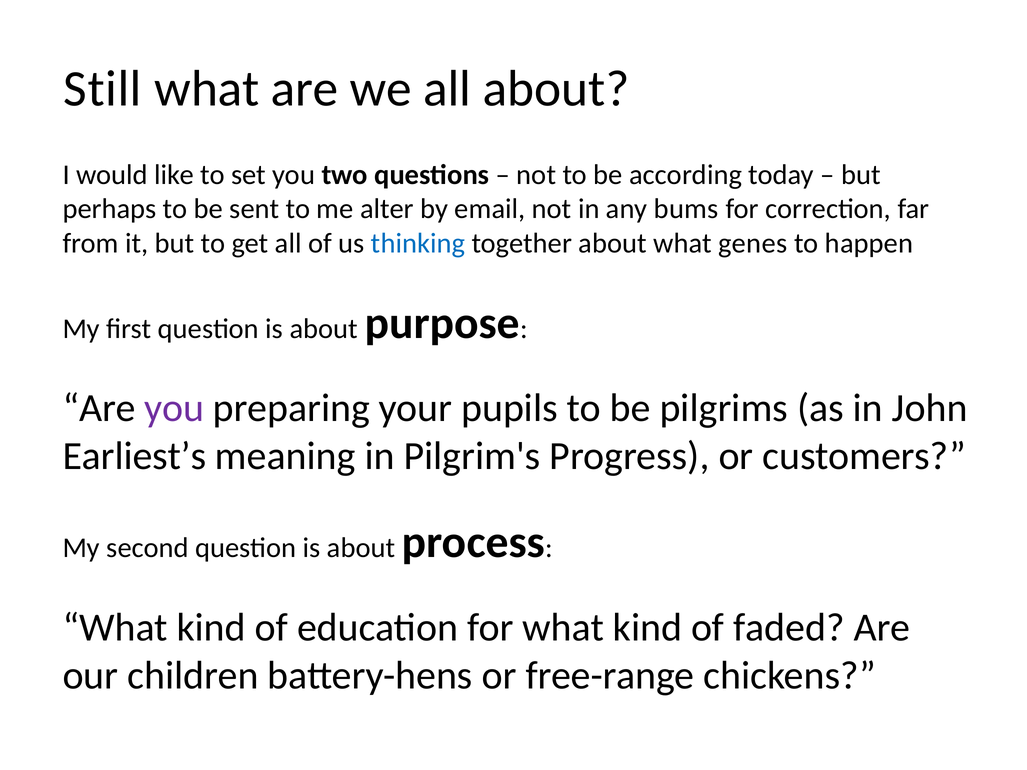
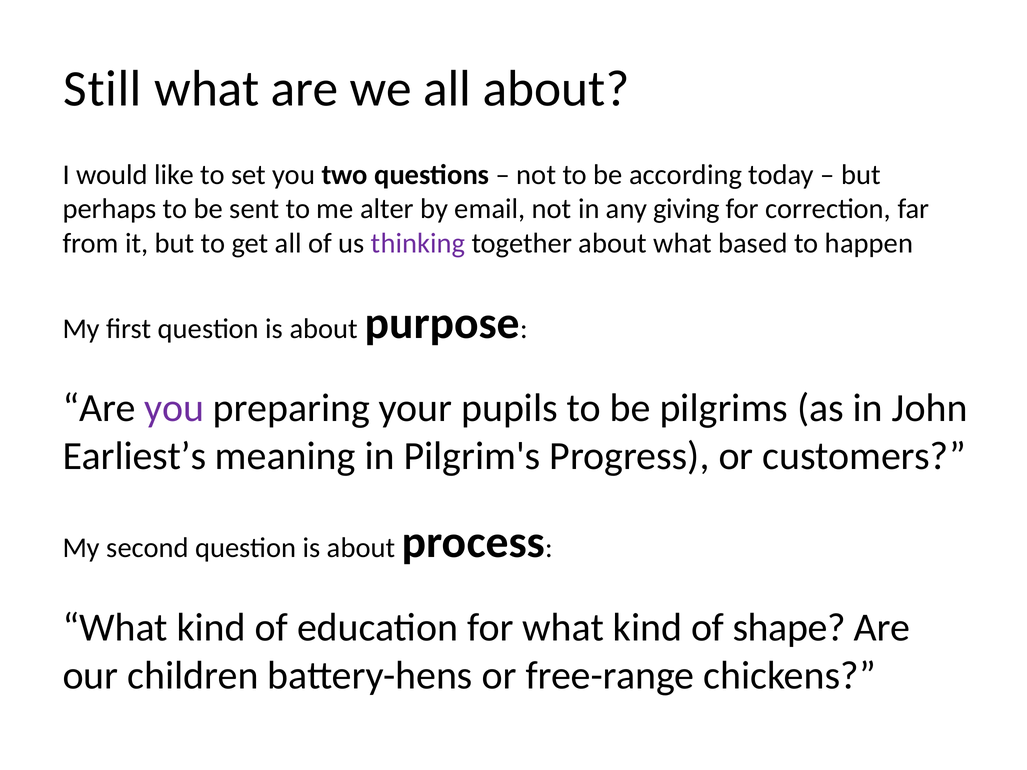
bums: bums -> giving
thinking colour: blue -> purple
genes: genes -> based
faded: faded -> shape
